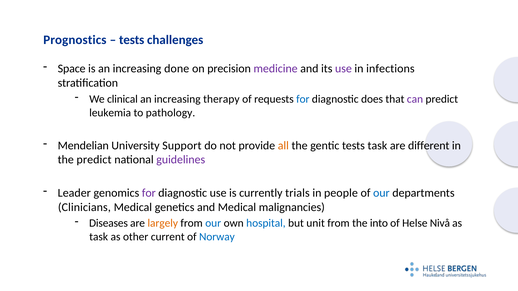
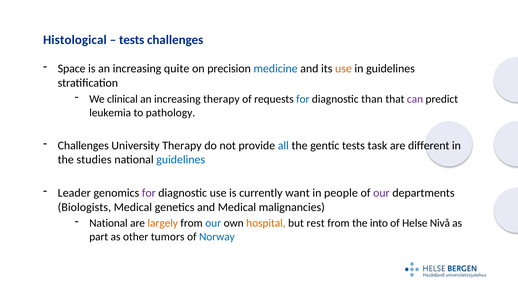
Prognostics: Prognostics -> Histological
done: done -> quite
medicine colour: purple -> blue
use at (343, 69) colour: purple -> orange
in infections: infections -> guidelines
does: does -> than
Mendelian at (83, 146): Mendelian -> Challenges
University Support: Support -> Therapy
all colour: orange -> blue
the predict: predict -> studies
guidelines at (181, 160) colour: purple -> blue
trials: trials -> want
our at (381, 193) colour: blue -> purple
Clinicians: Clinicians -> Biologists
Diseases at (108, 224): Diseases -> National
hospital colour: blue -> orange
unit: unit -> rest
task at (99, 237): task -> part
current: current -> tumors
